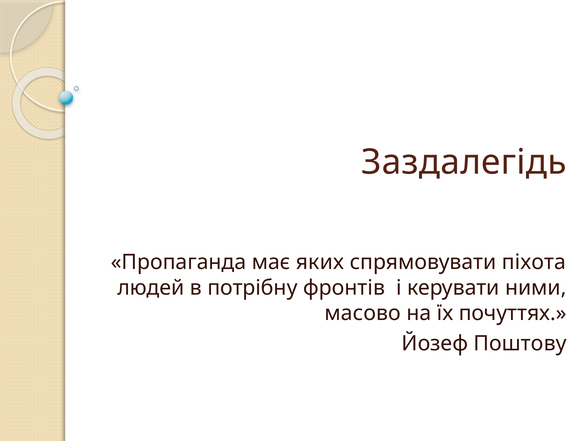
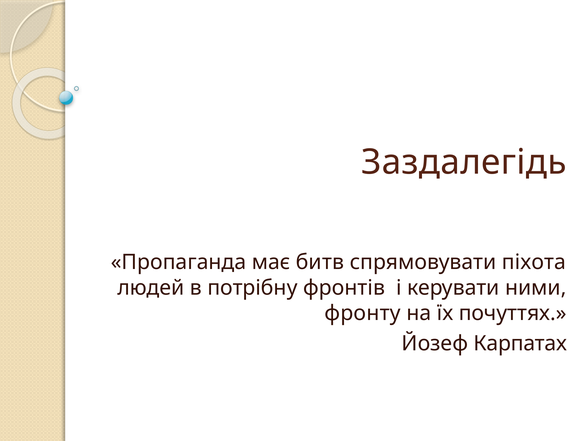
яких: яких -> битв
масово: масово -> фронту
Поштову: Поштову -> Карпатах
